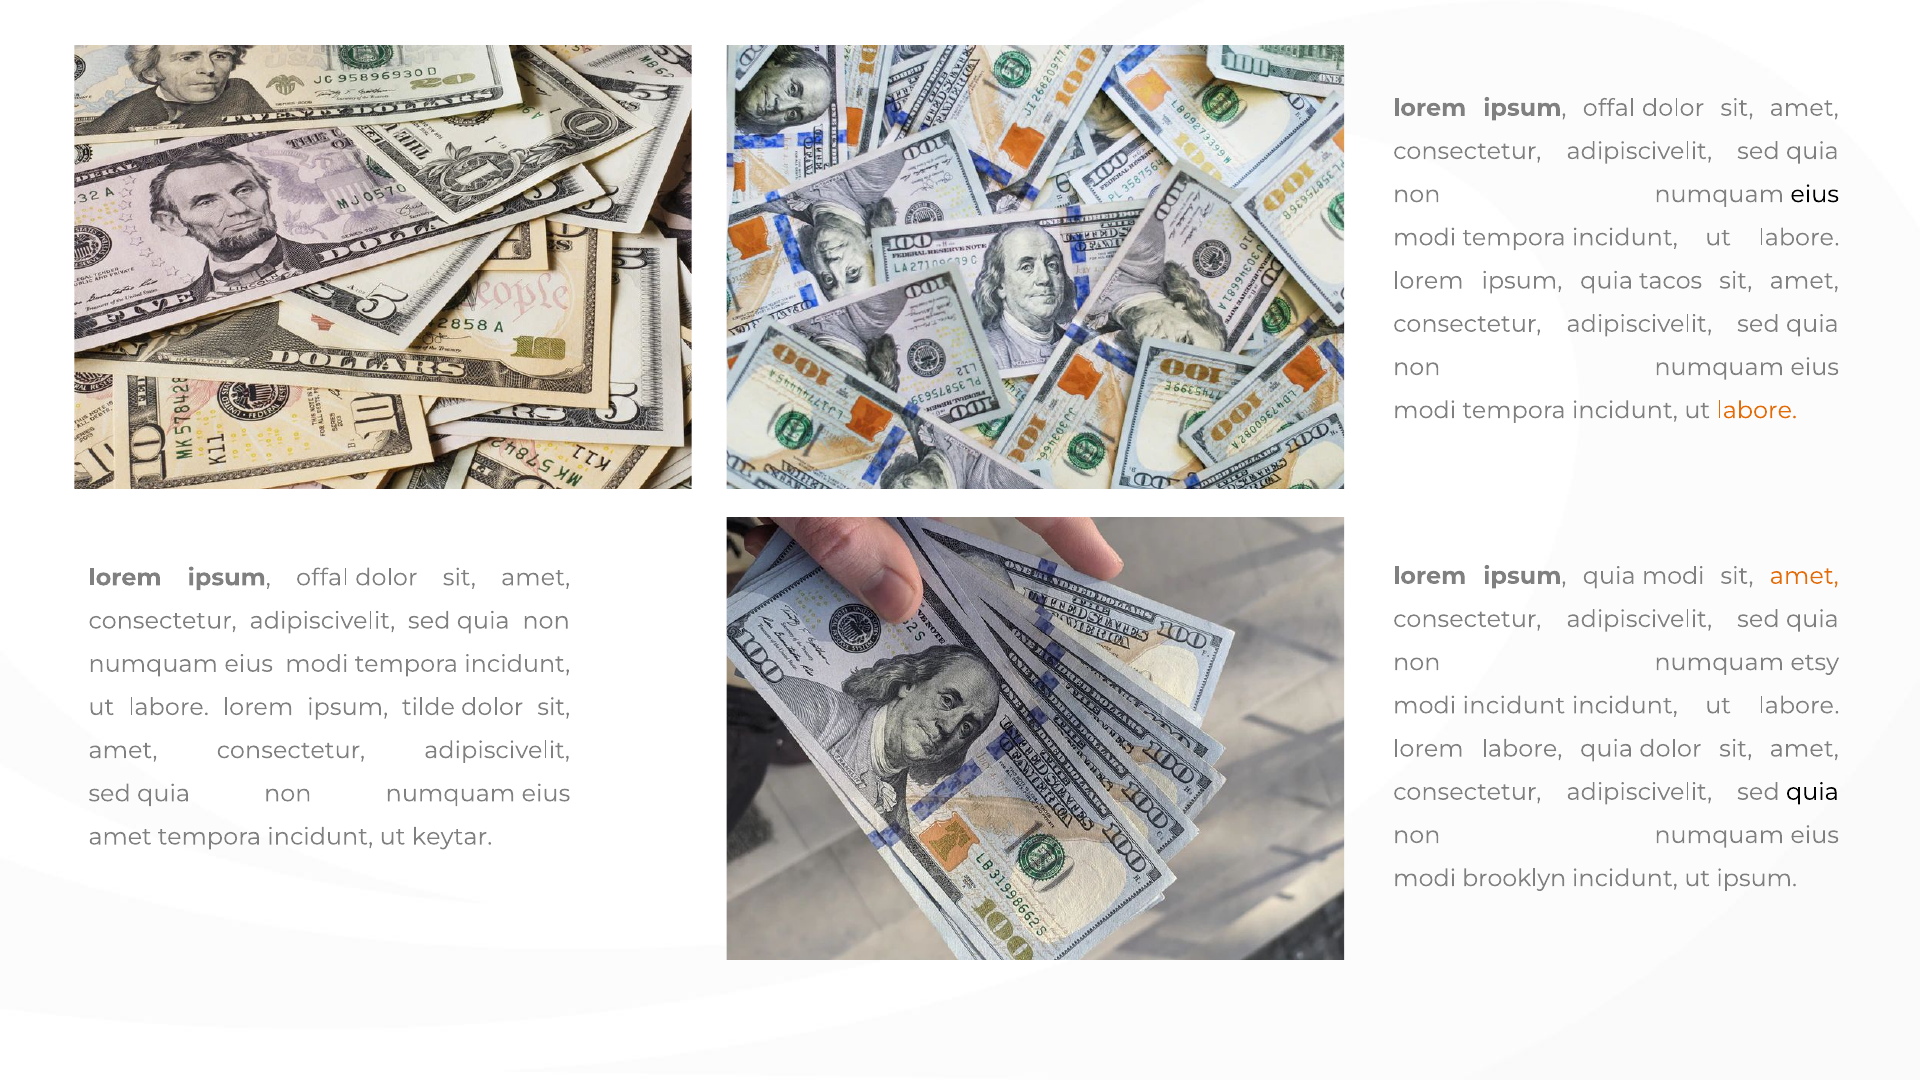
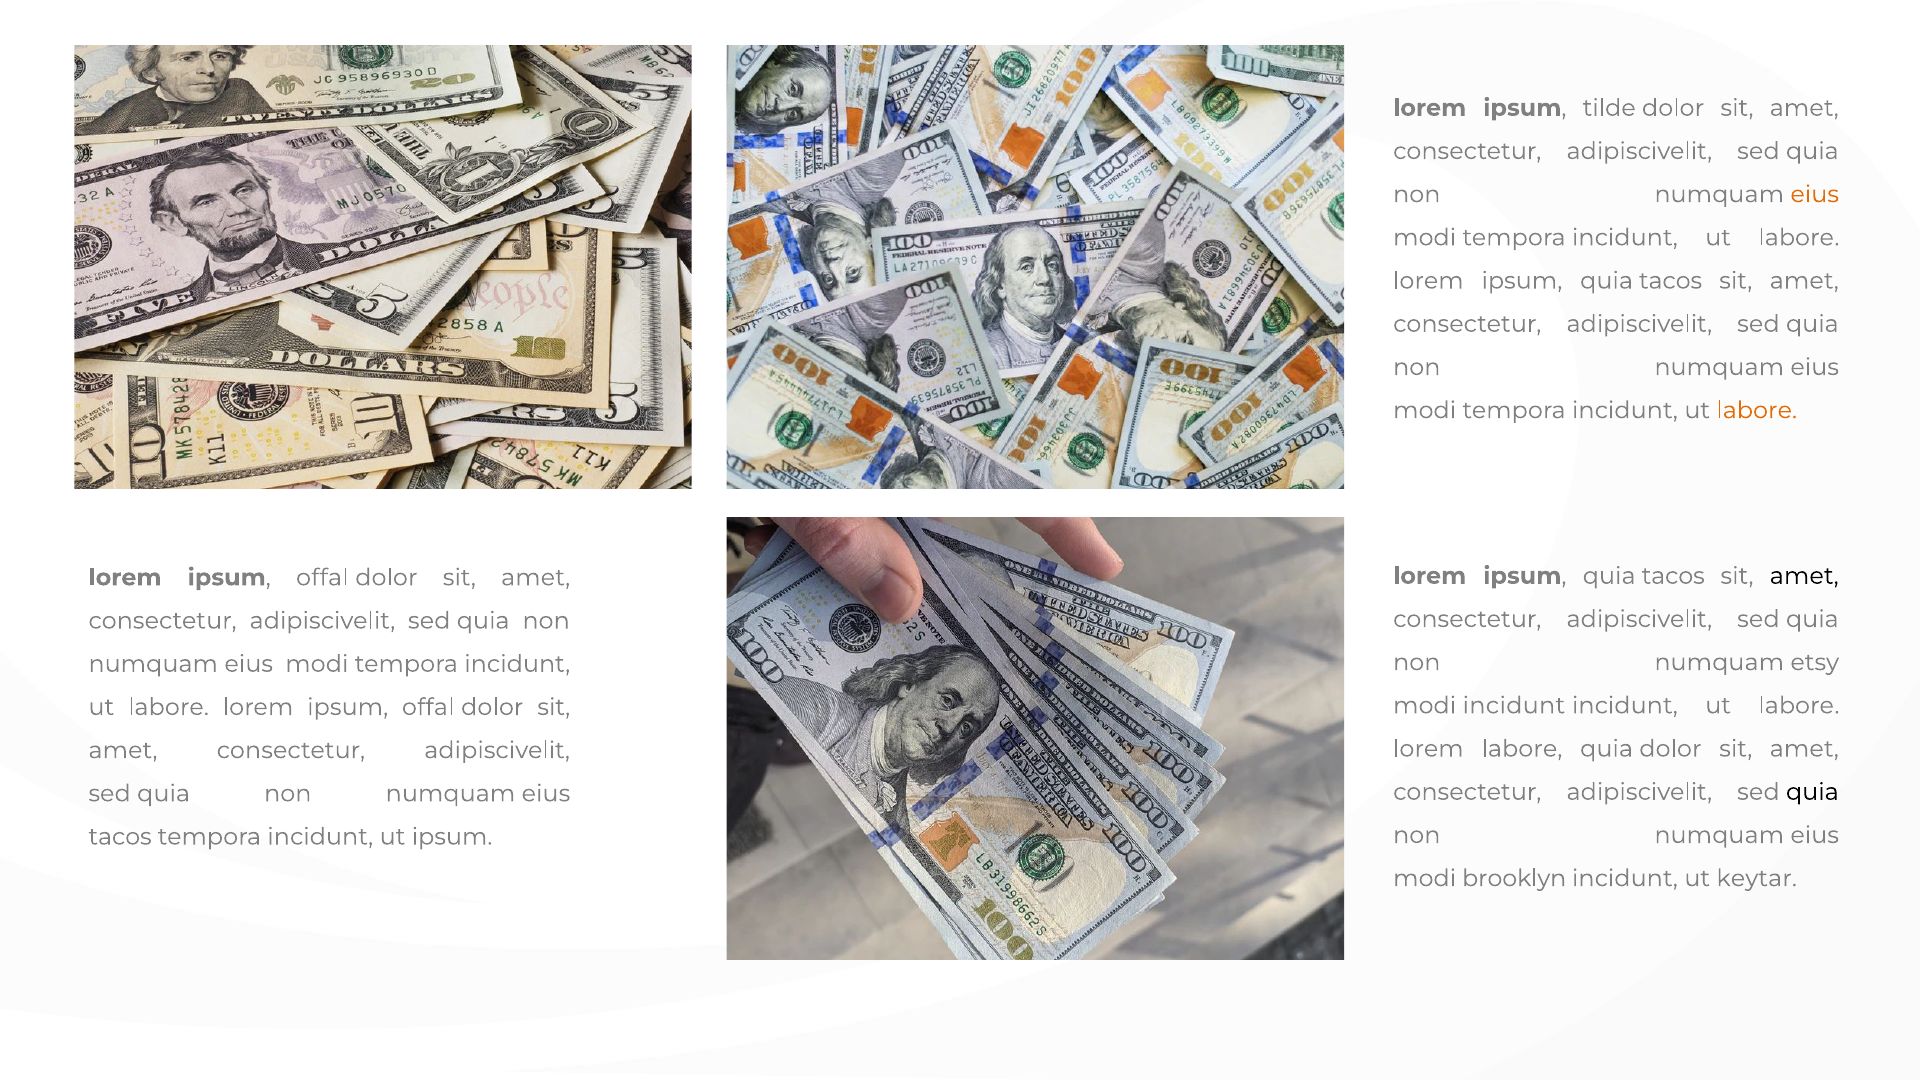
offal at (1609, 108): offal -> tilde
eius at (1815, 194) colour: black -> orange
modi at (1673, 576): modi -> tacos
amet at (1804, 576) colour: orange -> black
labore lorem ipsum tilde: tilde -> offal
amet at (120, 837): amet -> tacos
ut keytar: keytar -> ipsum
ut ipsum: ipsum -> keytar
